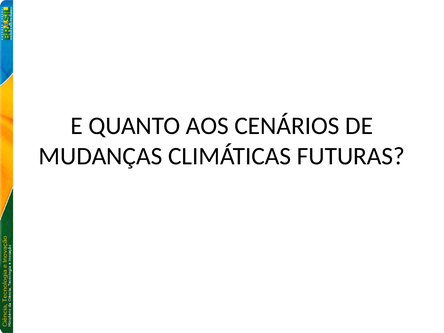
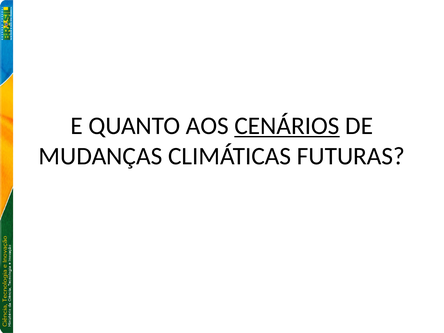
CENÁRIOS underline: none -> present
